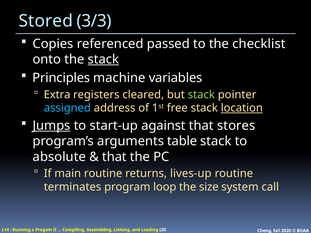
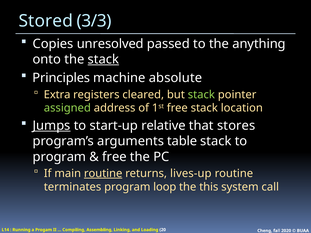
referenced: referenced -> unresolved
checklist: checklist -> anything
variables: variables -> absolute
assigned colour: light blue -> light green
location underline: present -> none
against: against -> relative
absolute at (59, 157): absolute -> program
that at (114, 157): that -> free
routine at (103, 174) underline: none -> present
size: size -> this
